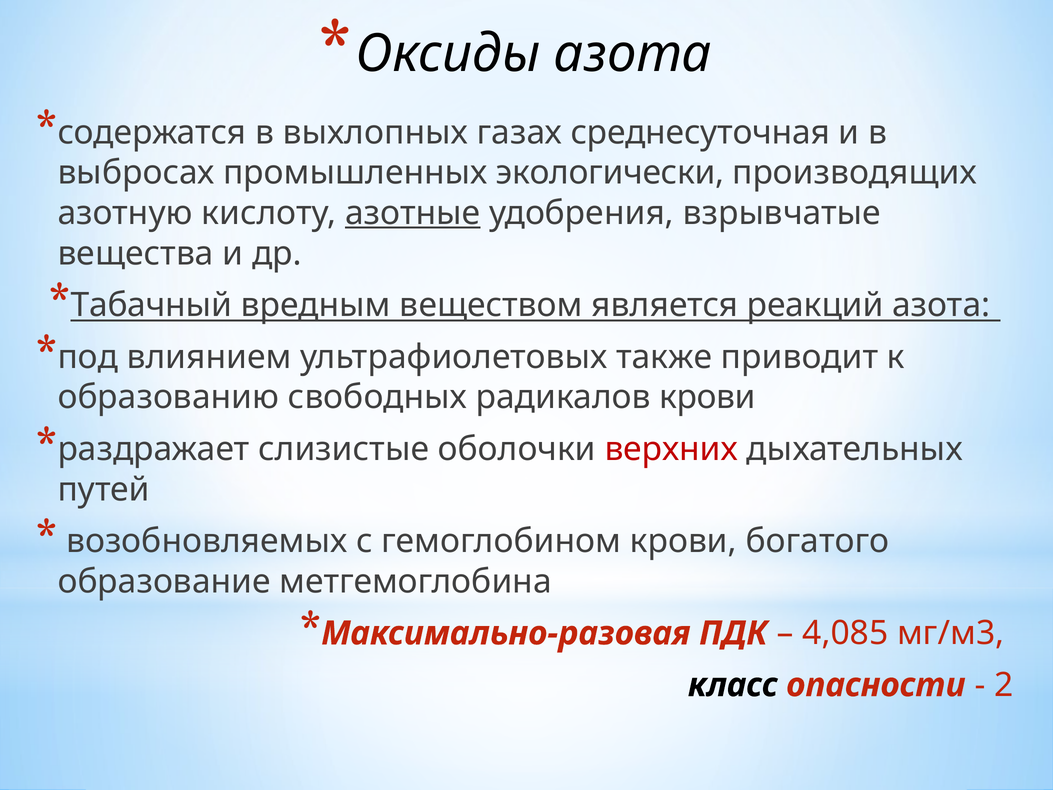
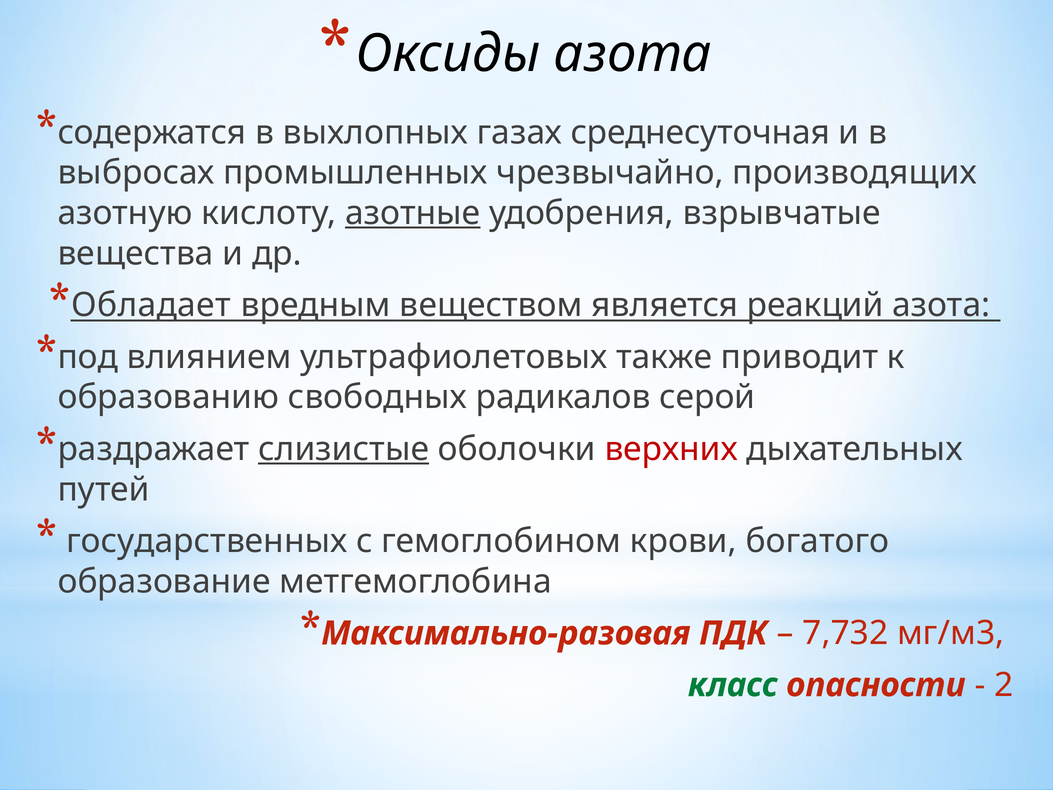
экологически: экологически -> чрезвычайно
Табачный: Табачный -> Обладает
радикалов крови: крови -> серой
слизистые underline: none -> present
возобновляемых: возобновляемых -> государственных
4,085: 4,085 -> 7,732
класс colour: black -> green
